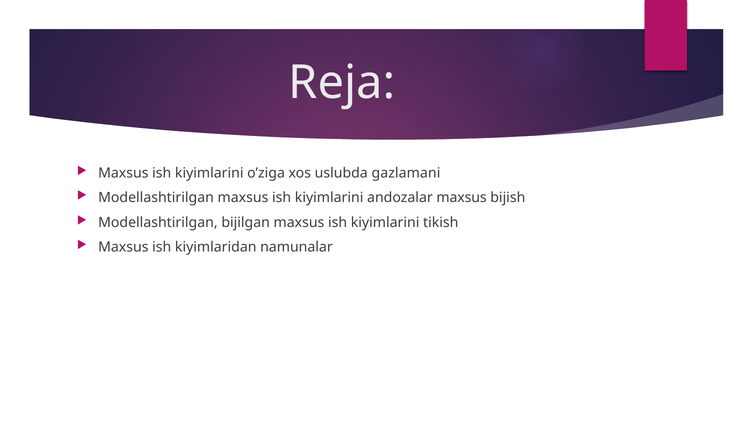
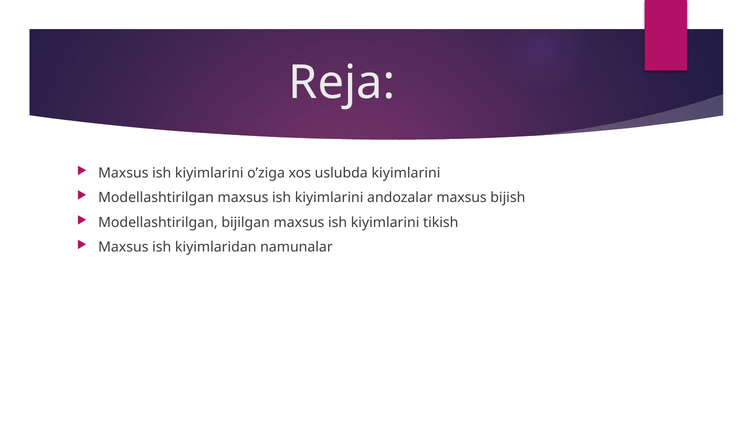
uslubda gazlamani: gazlamani -> kiyimlarini
